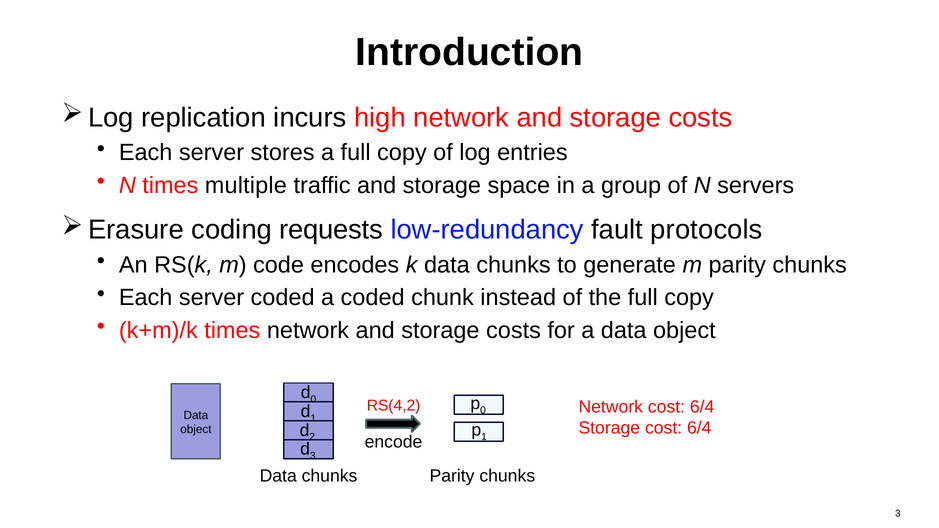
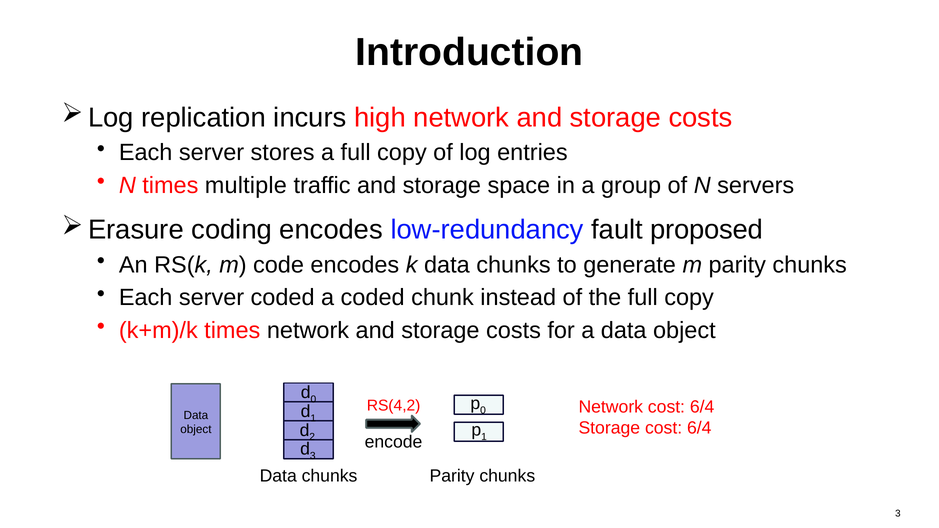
coding requests: requests -> encodes
protocols: protocols -> proposed
